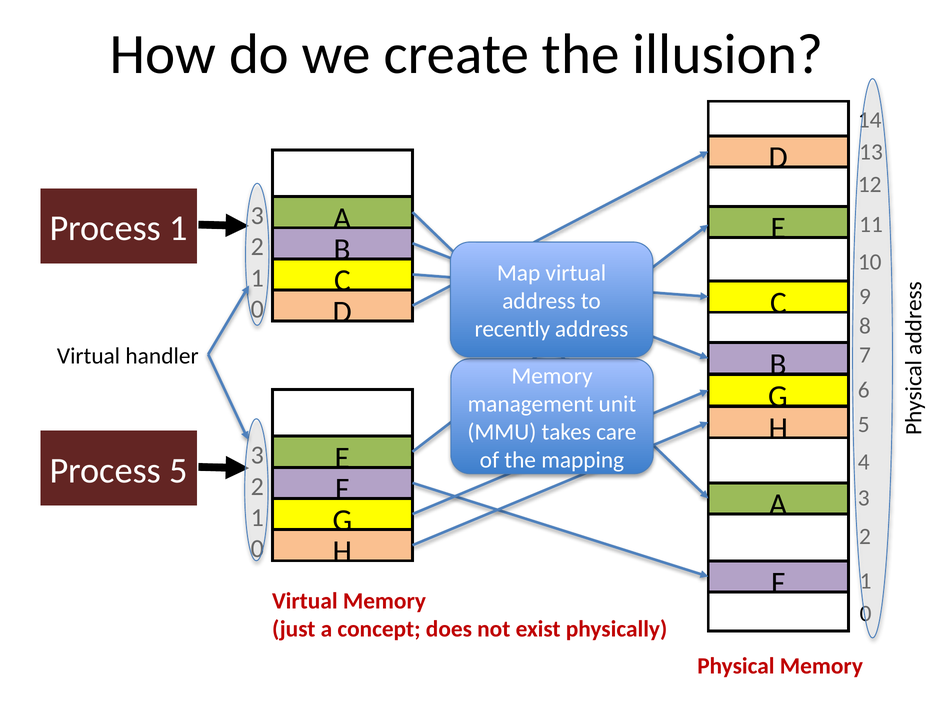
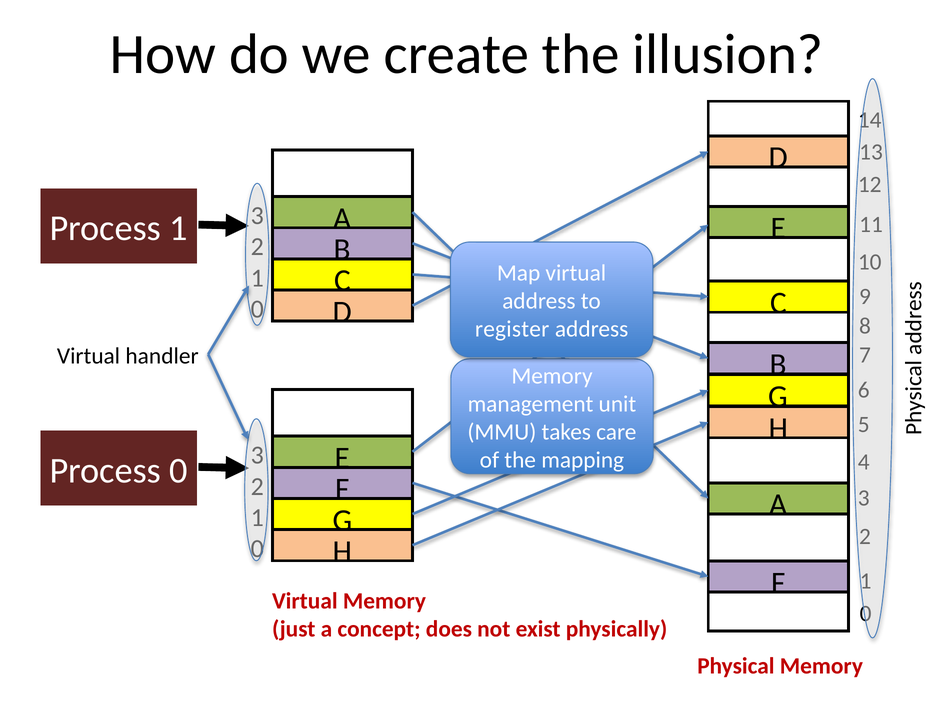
recently: recently -> register
Process 5: 5 -> 0
